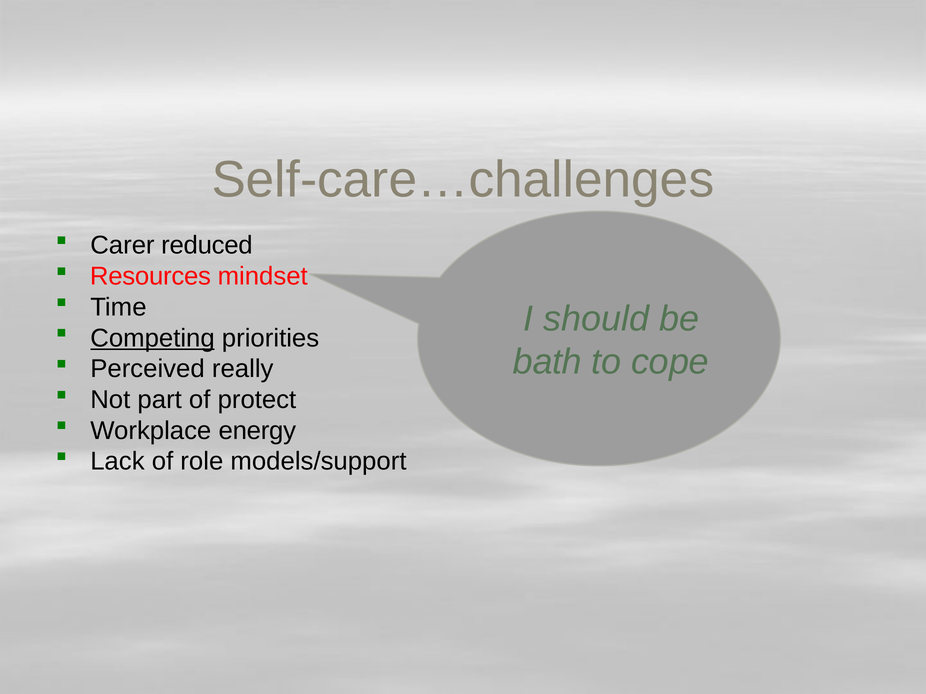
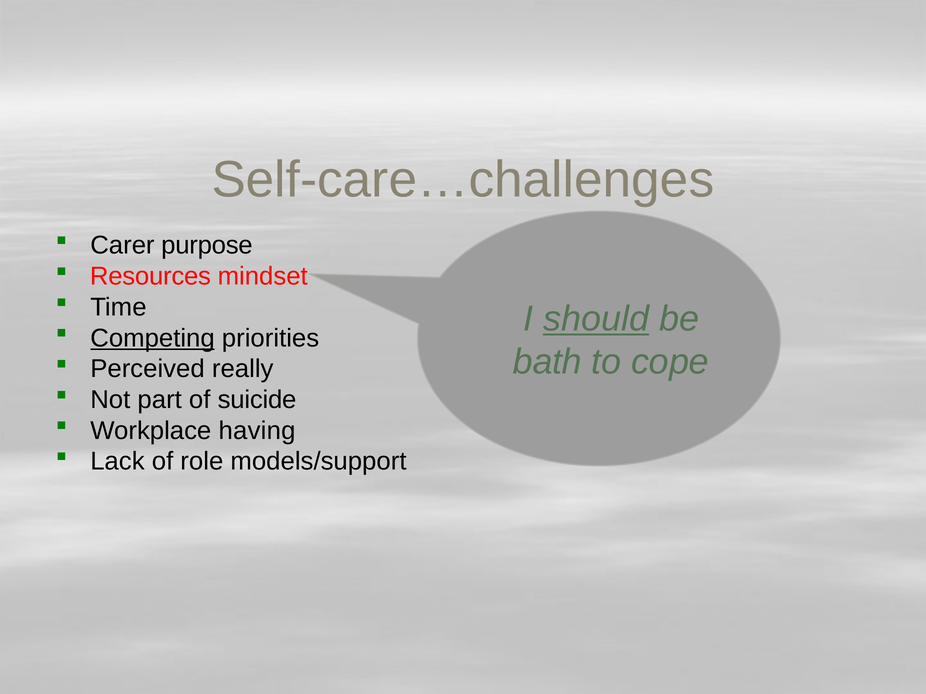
reduced: reduced -> purpose
should underline: none -> present
protect: protect -> suicide
energy: energy -> having
